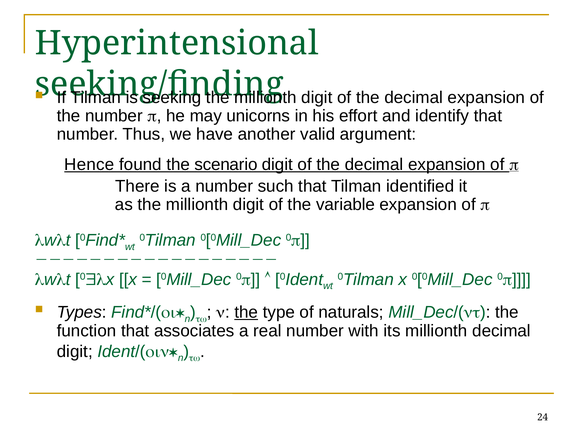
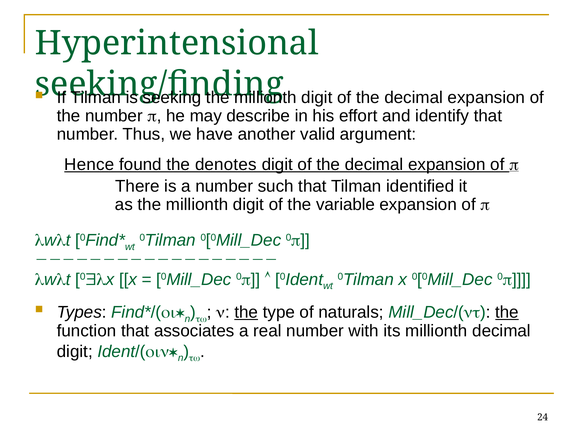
unicorns: unicorns -> describe
scenario: scenario -> denotes
the at (507, 312) underline: none -> present
